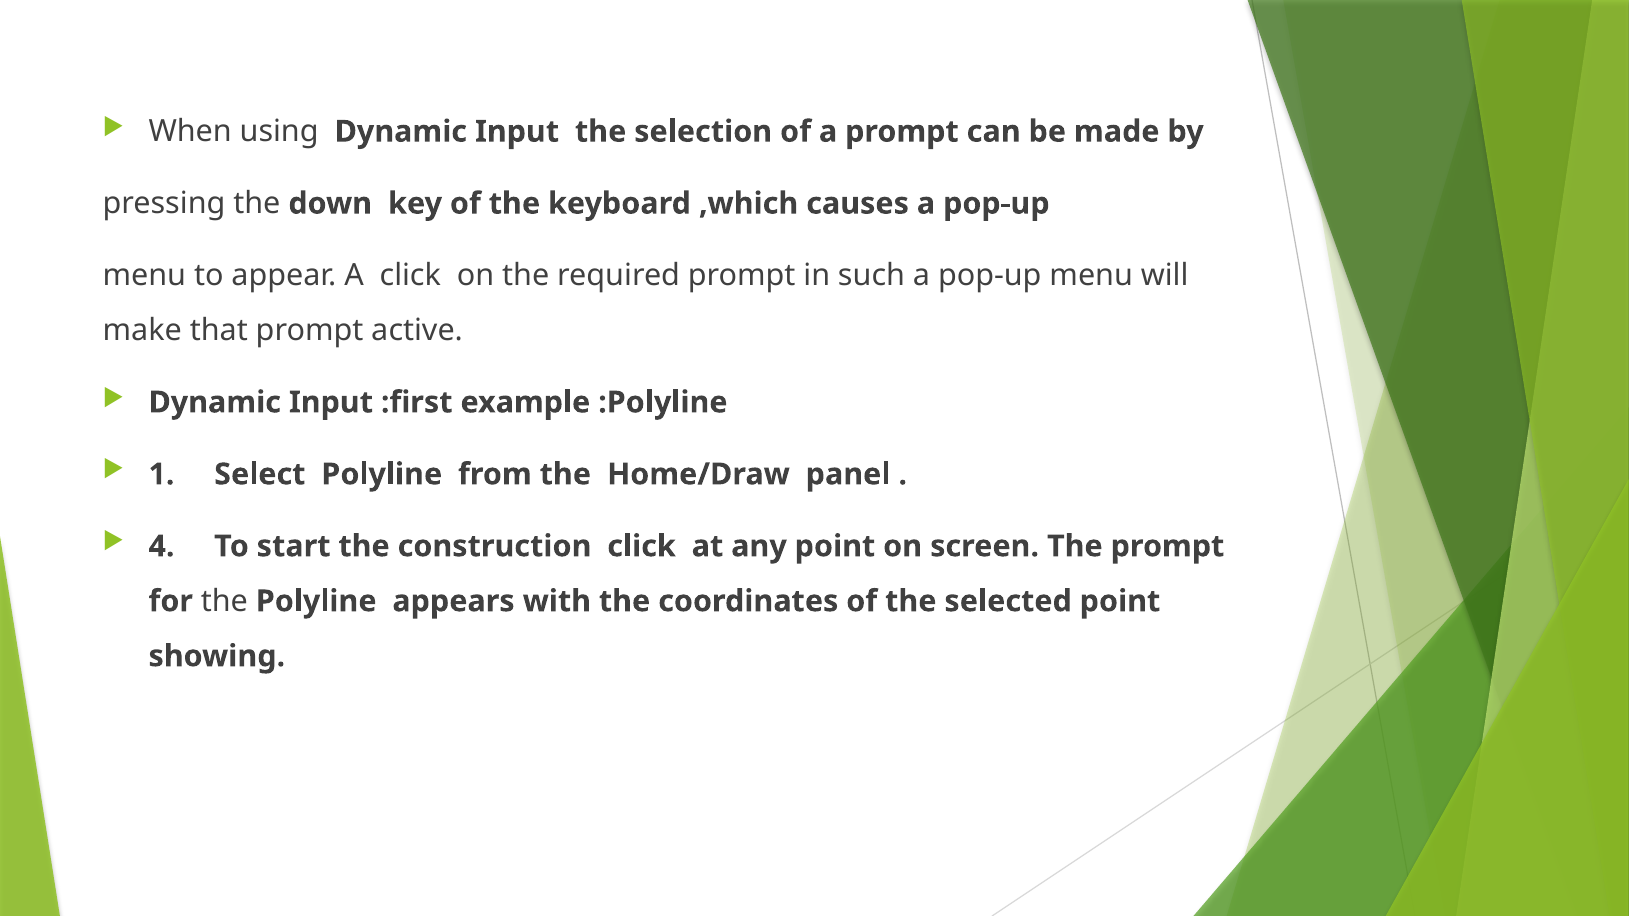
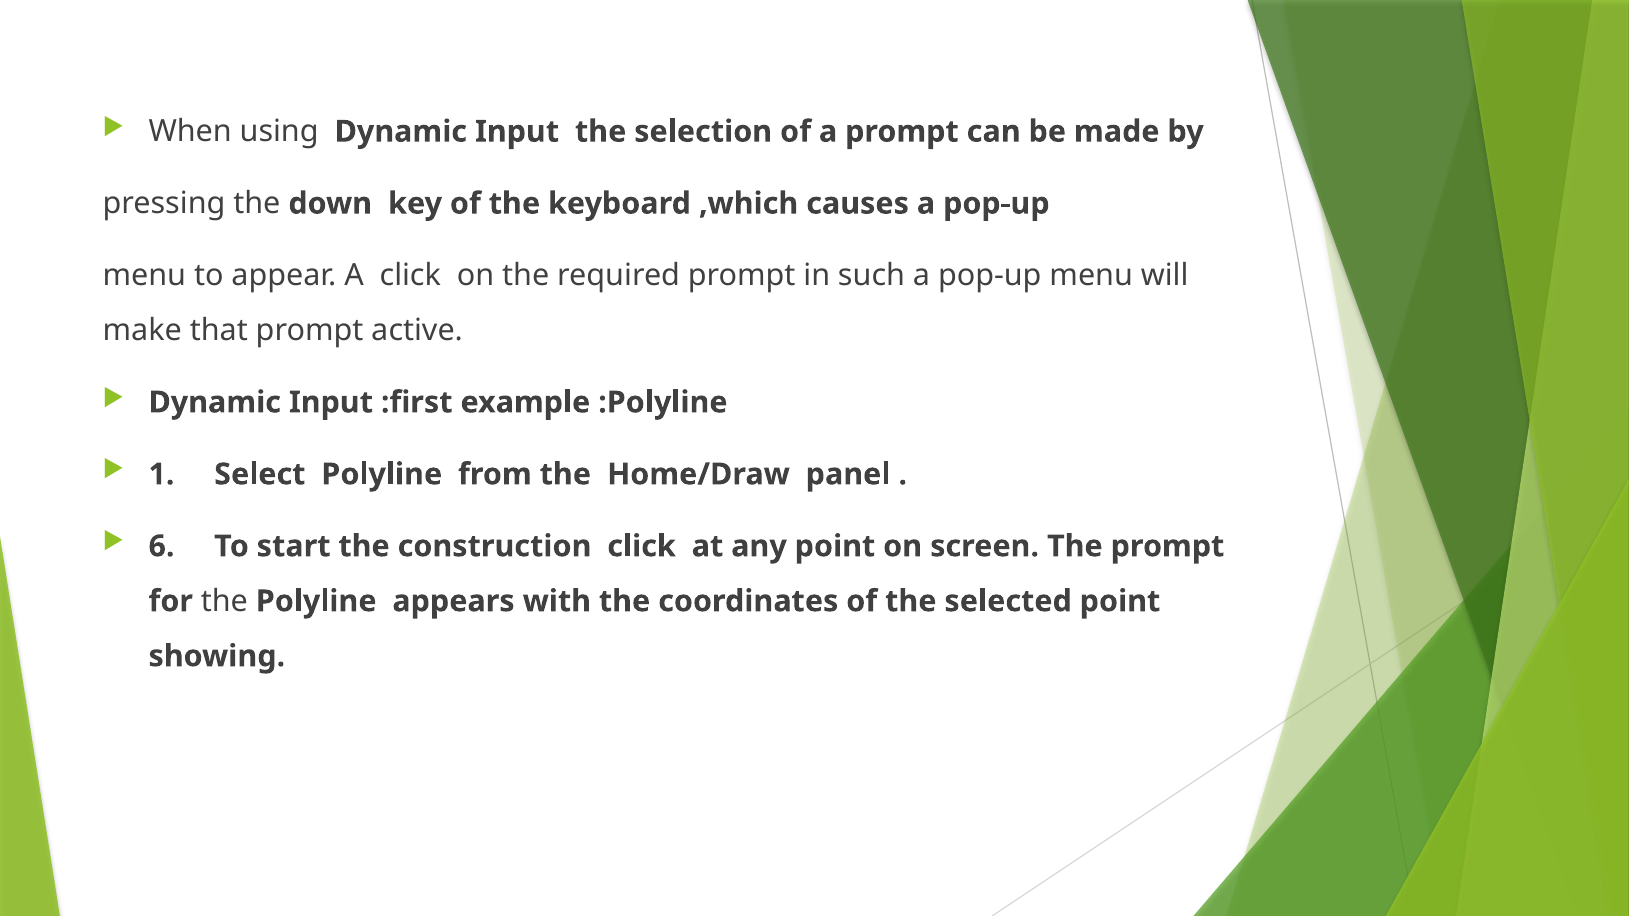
4: 4 -> 6
